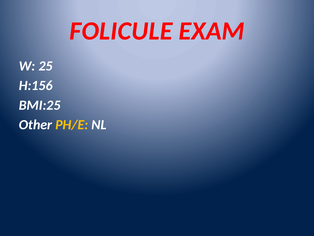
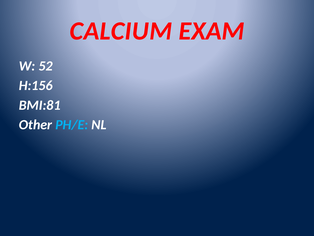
FOLICULE: FOLICULE -> CALCIUM
25: 25 -> 52
BMI:25: BMI:25 -> BMI:81
PH/E colour: yellow -> light blue
